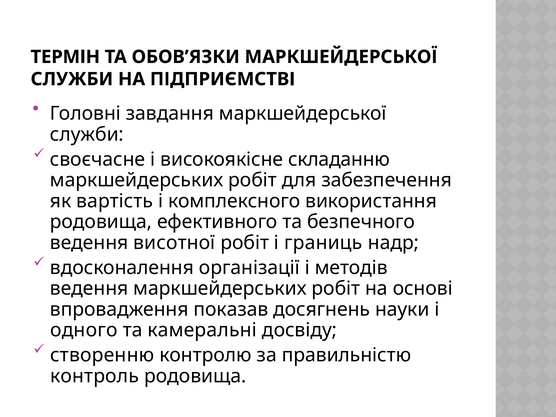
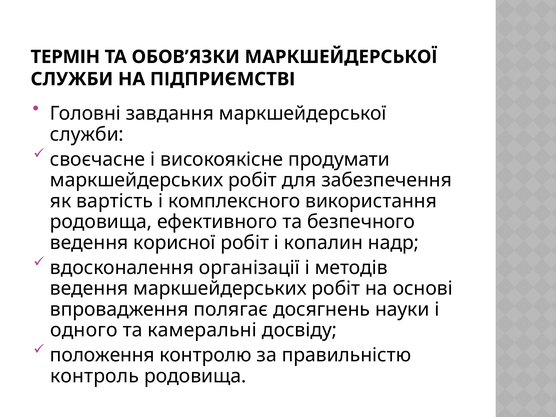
складанню: складанню -> продумати
висотної: висотної -> корисної
границь: границь -> копалин
показав: показав -> полягає
створенню: створенню -> положення
